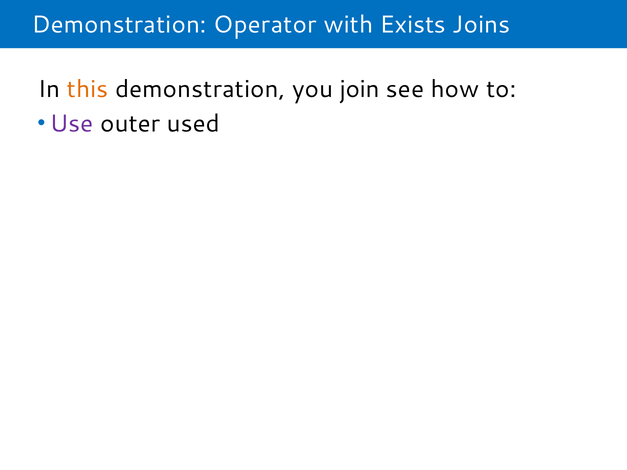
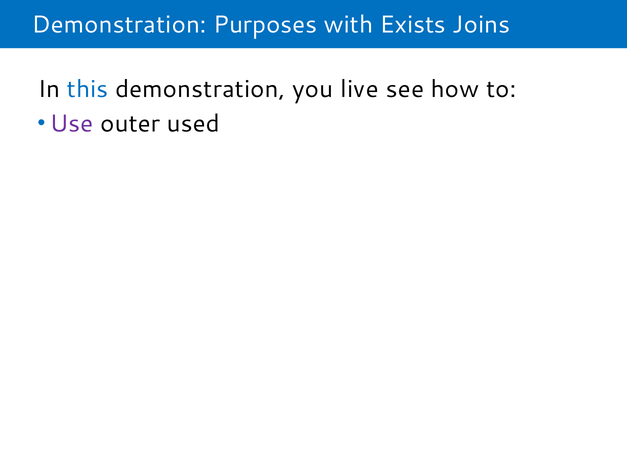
Operator: Operator -> Purposes
this colour: orange -> blue
join: join -> live
